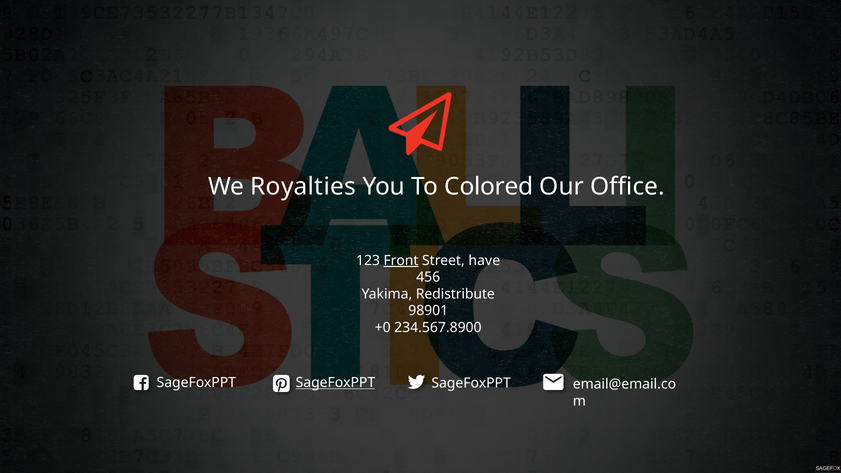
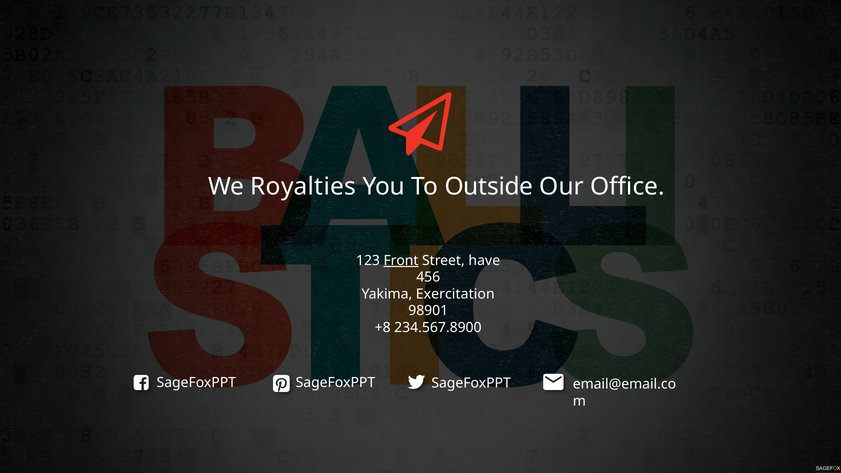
Colored: Colored -> Outside
Redistribute: Redistribute -> Exercitation
+0: +0 -> +8
SageFoxPPT at (335, 383) underline: present -> none
